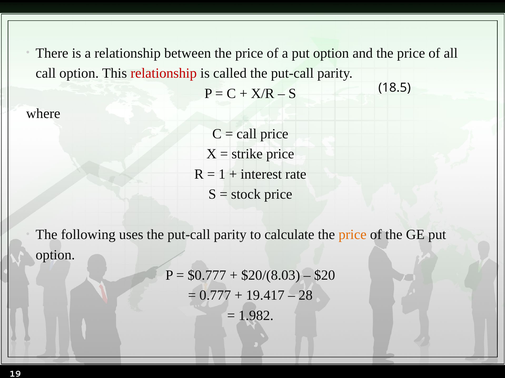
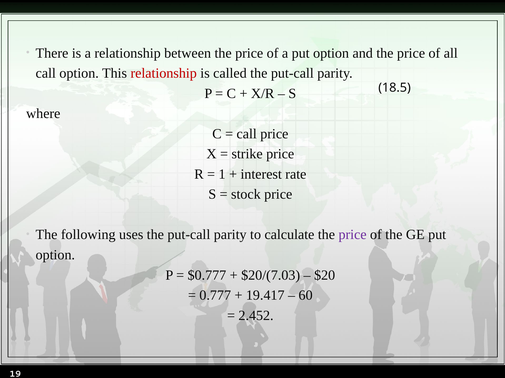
price at (353, 235) colour: orange -> purple
$20/(8.03: $20/(8.03 -> $20/(7.03
28: 28 -> 60
1.982: 1.982 -> 2.452
